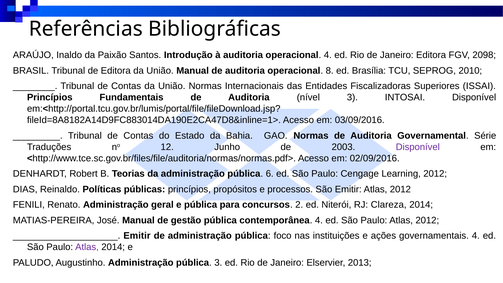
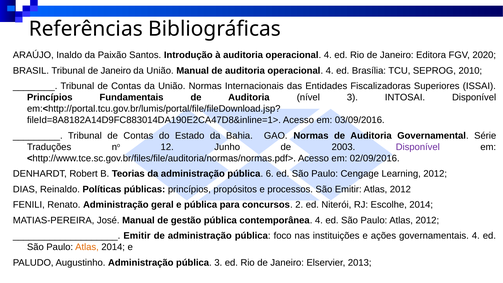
2098: 2098 -> 2020
Tribunal de Editora: Editora -> Janeiro
de auditoria operacional 8: 8 -> 4
Clareza: Clareza -> Escolhe
Atlas at (87, 247) colour: purple -> orange
